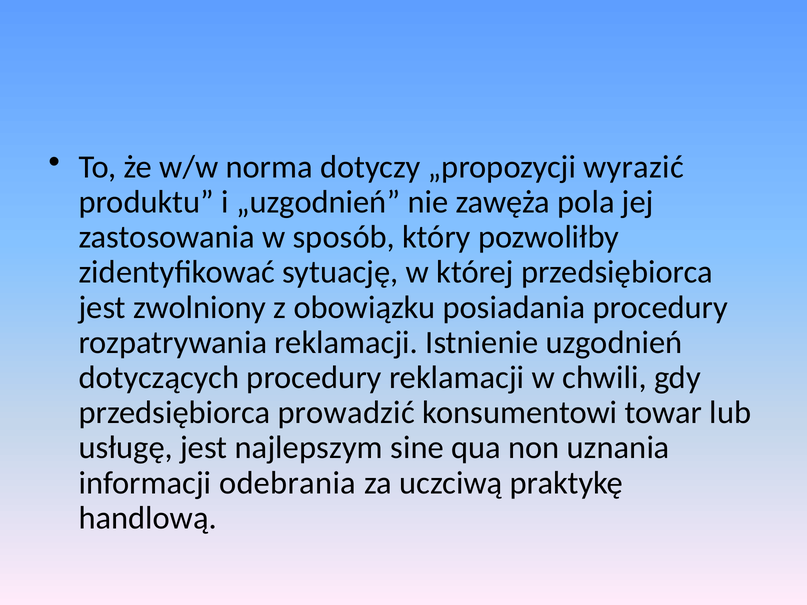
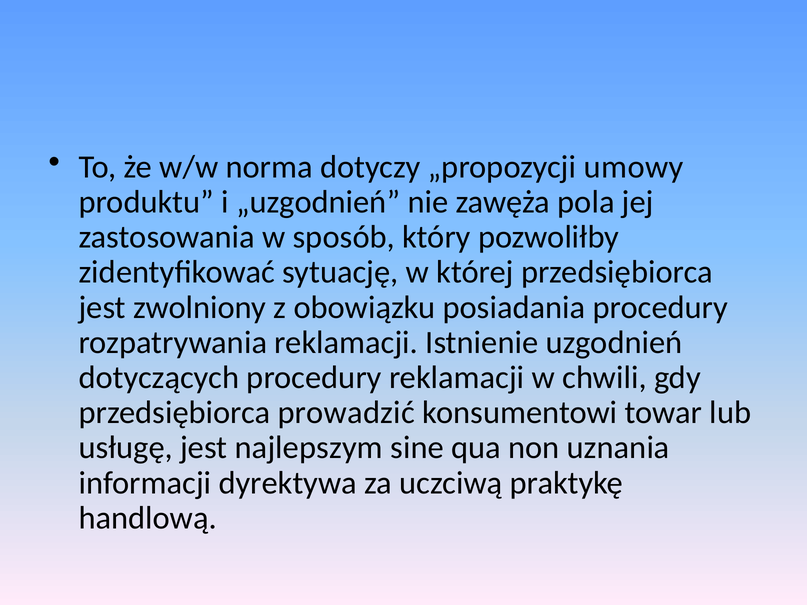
wyrazić: wyrazić -> umowy
odebrania: odebrania -> dyrektywa
